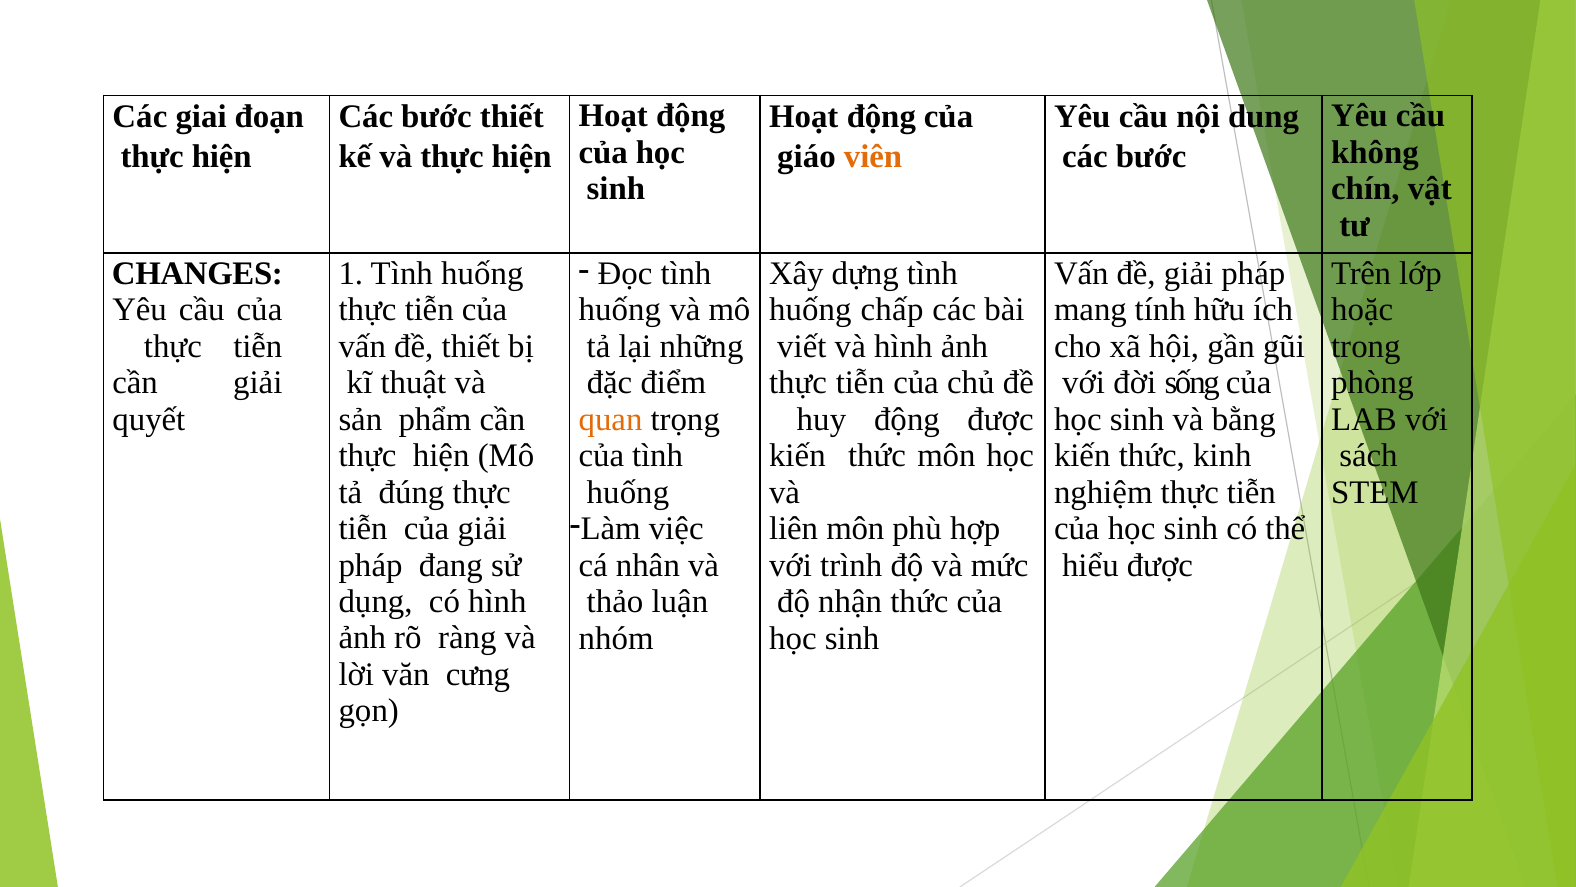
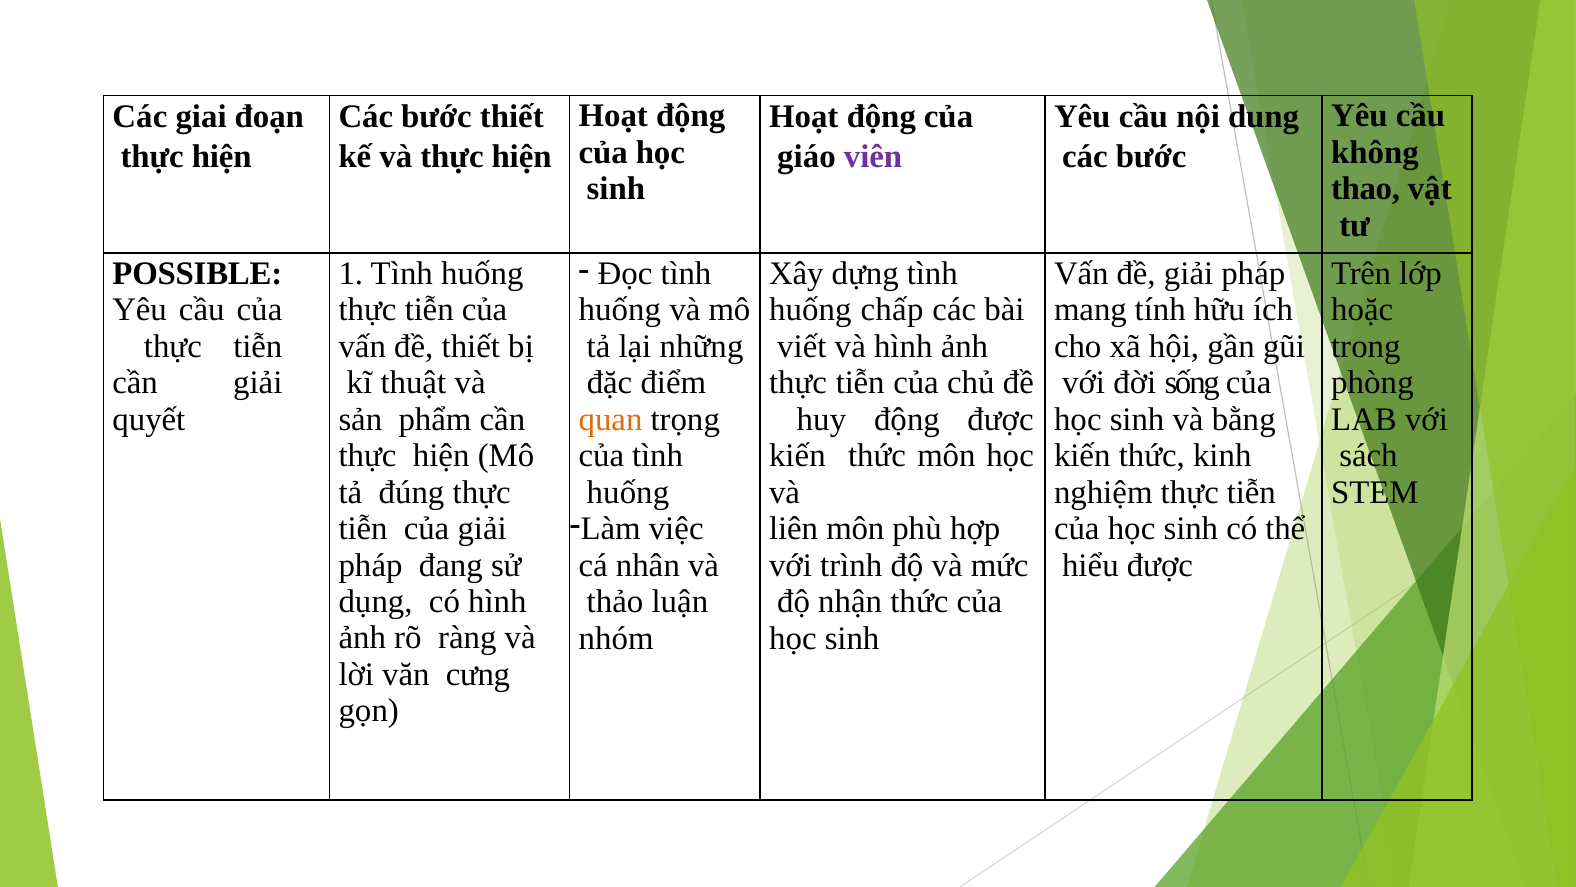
viên colour: orange -> purple
chín: chín -> thao
CHANGES: CHANGES -> POSSIBLE
